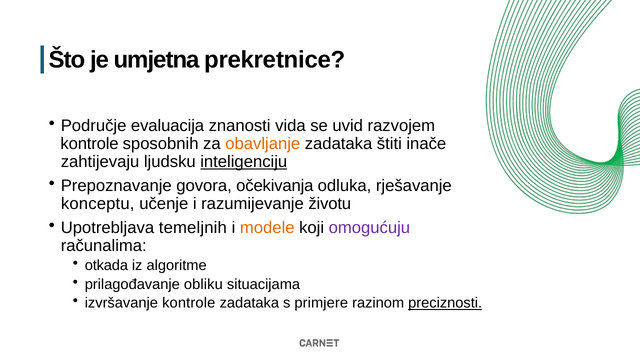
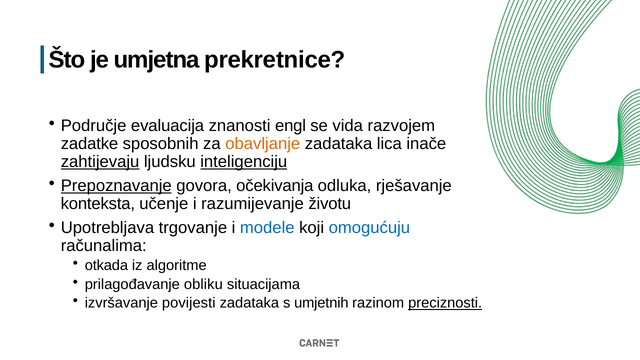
vida: vida -> engl
uvid: uvid -> vida
kontrole at (90, 144): kontrole -> zadatke
štiti: štiti -> lica
zahtijevaju underline: none -> present
Prepoznavanje underline: none -> present
konceptu: konceptu -> konteksta
temeljnih: temeljnih -> trgovanje
modele colour: orange -> blue
omogućuju colour: purple -> blue
izvršavanje kontrole: kontrole -> povijesti
primjere: primjere -> umjetnih
